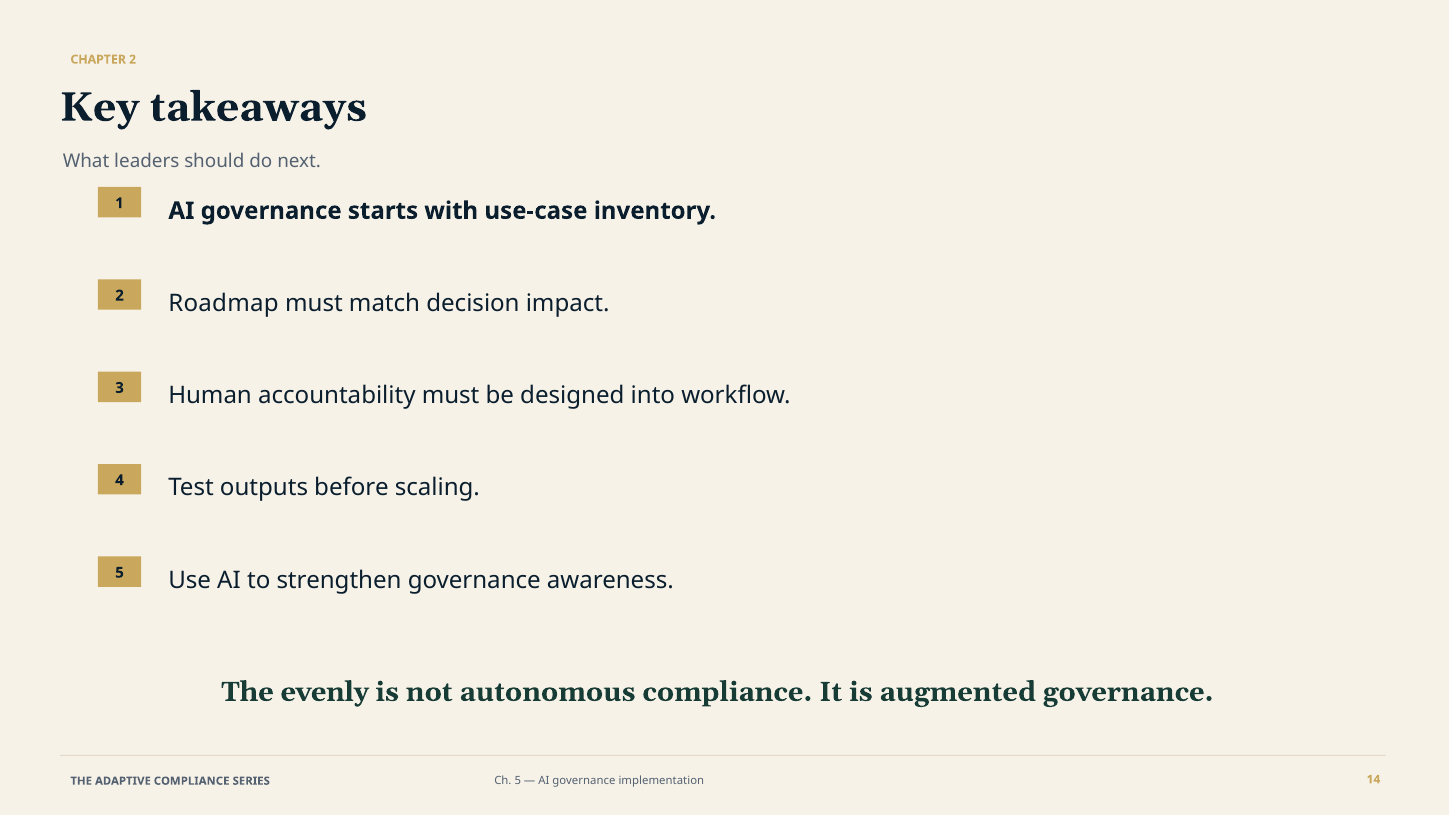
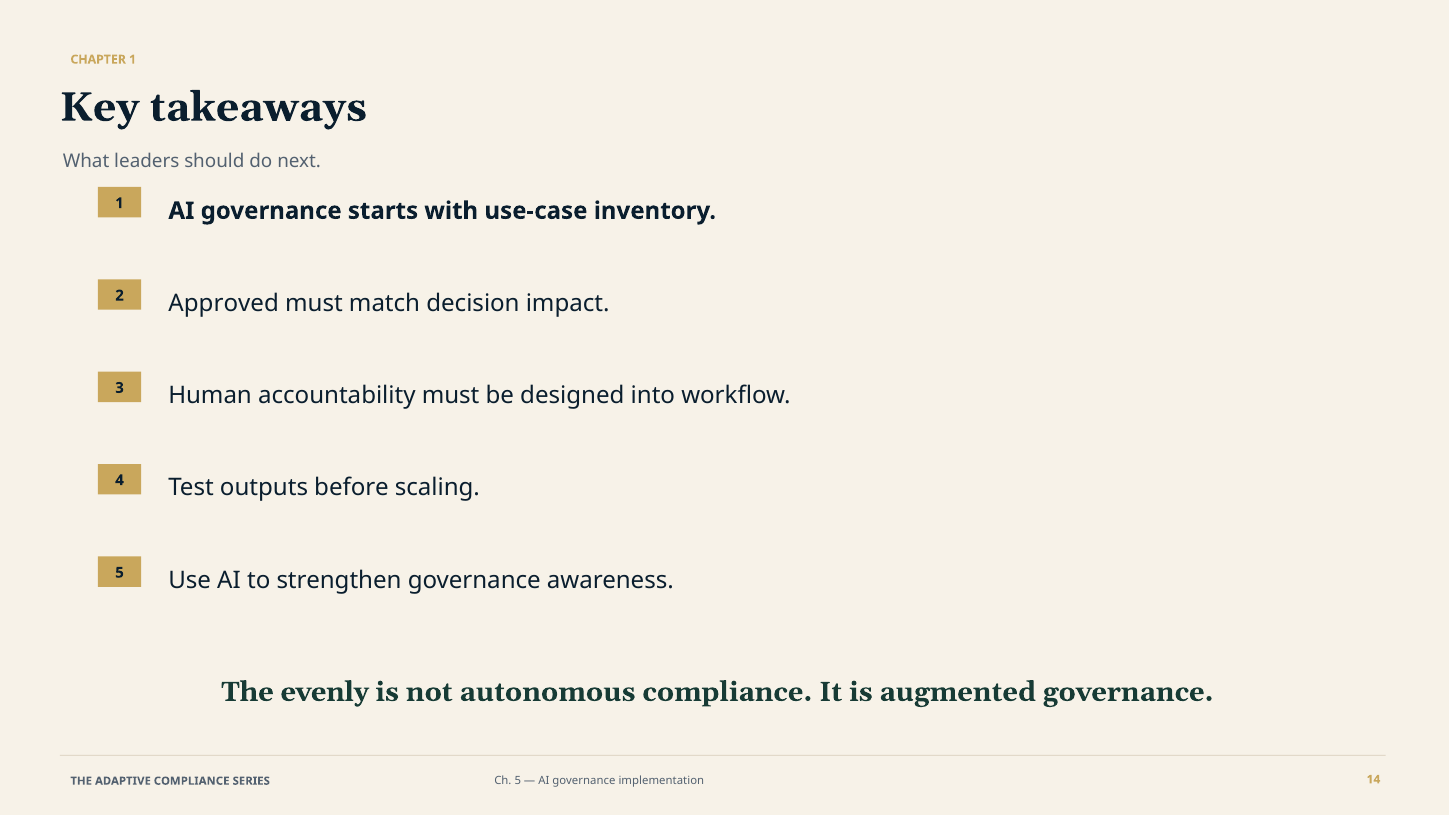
CHAPTER 2: 2 -> 1
Roadmap: Roadmap -> Approved
